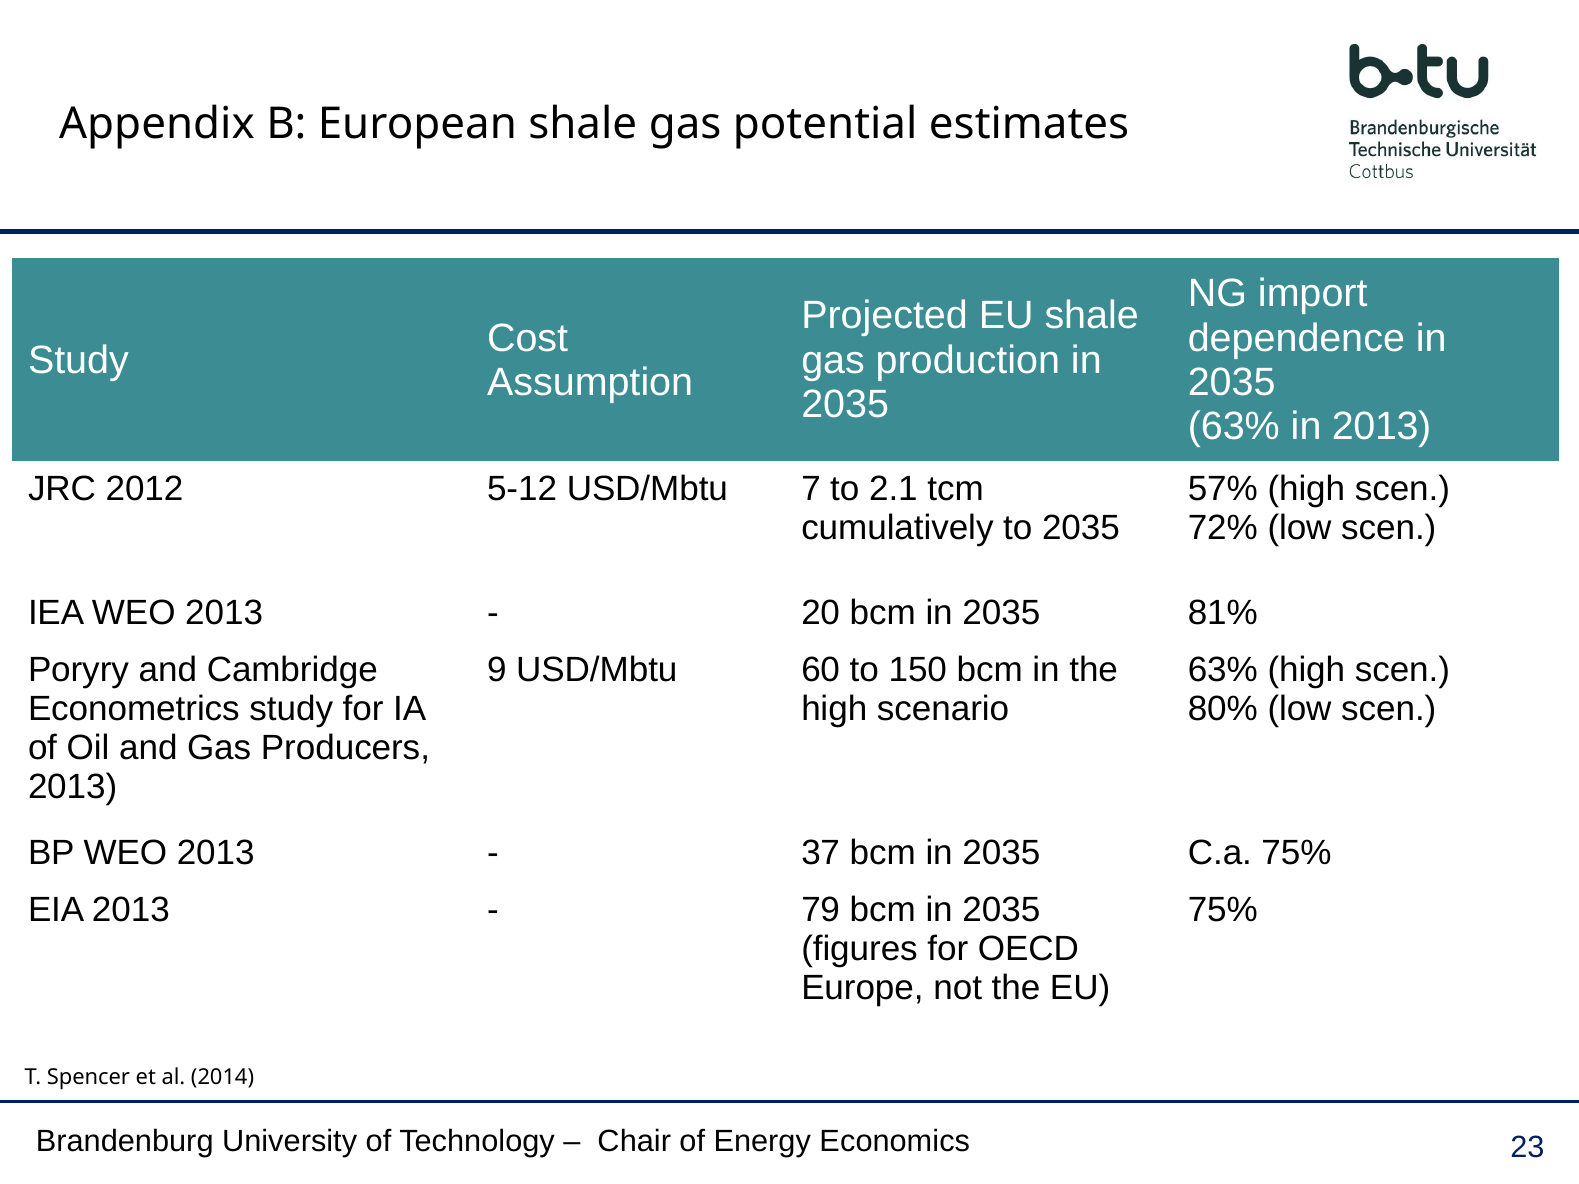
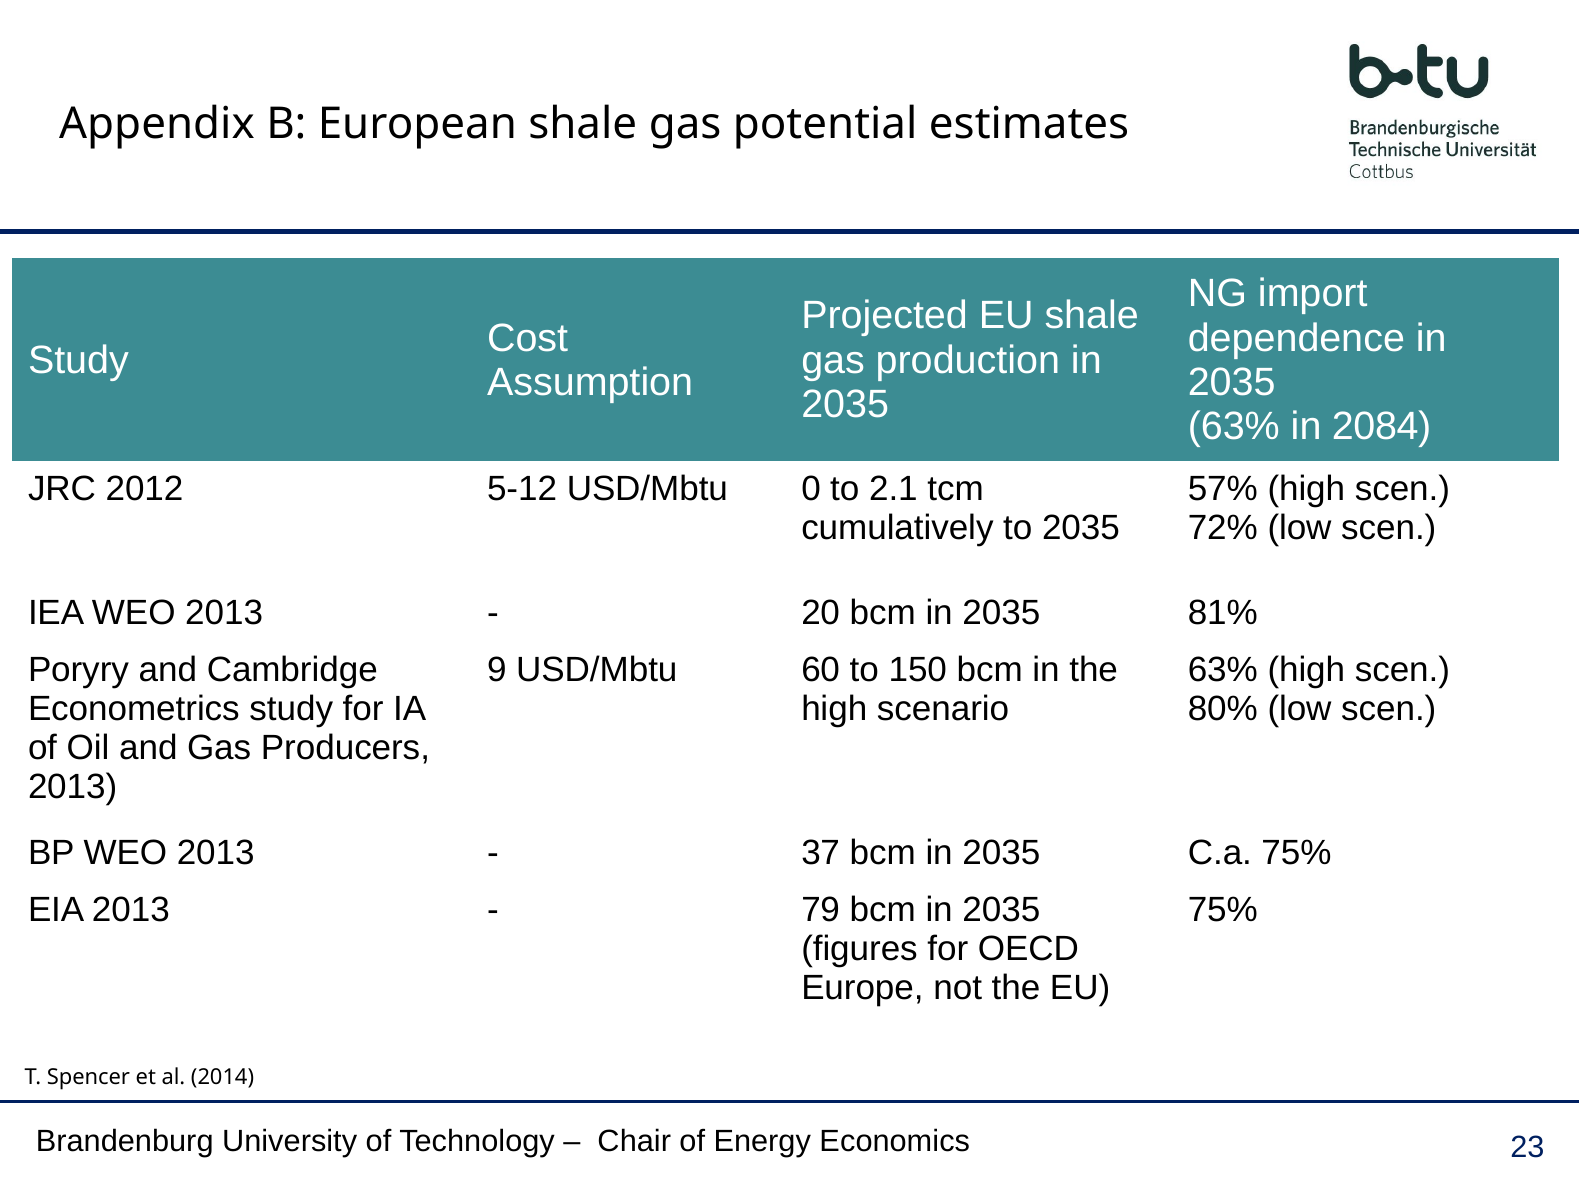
in 2013: 2013 -> 2084
7: 7 -> 0
